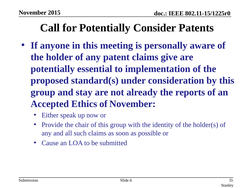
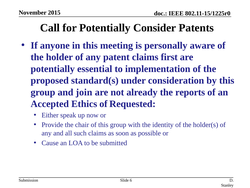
give: give -> first
stay: stay -> join
of November: November -> Requested
